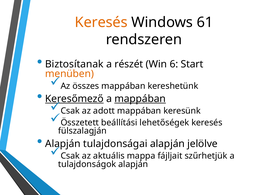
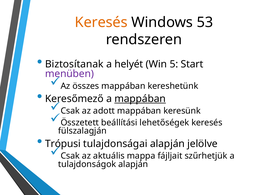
61: 61 -> 53
részét: részét -> helyét
6: 6 -> 5
menüben colour: orange -> purple
Keresőmező underline: present -> none
Alapján at (63, 144): Alapján -> Trópusi
